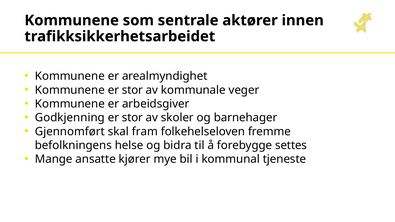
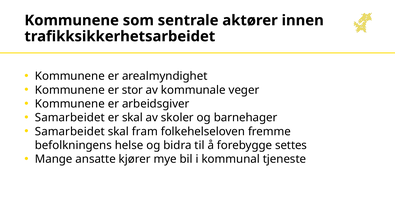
Godkjenning at (70, 118): Godkjenning -> Samarbeidet
stor at (132, 118): stor -> skal
Gjennomført at (70, 132): Gjennomført -> Samarbeidet
